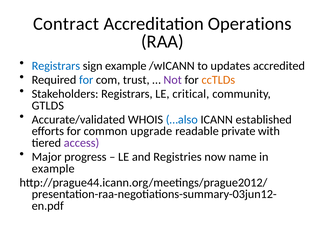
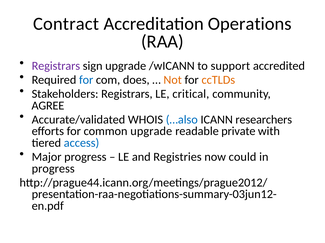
Registrars at (56, 66) colour: blue -> purple
sign example: example -> upgrade
updates: updates -> support
trust: trust -> does
Not colour: purple -> orange
GTLDS: GTLDS -> AGREE
established: established -> researchers
access colour: purple -> blue
name: name -> could
example at (53, 169): example -> progress
